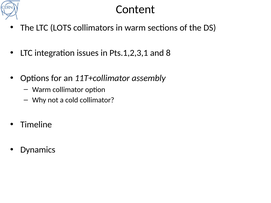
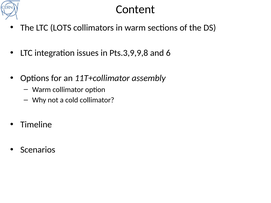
Pts.1,2,3,1: Pts.1,2,3,1 -> Pts.3,9,9,8
8: 8 -> 6
Dynamics: Dynamics -> Scenarios
